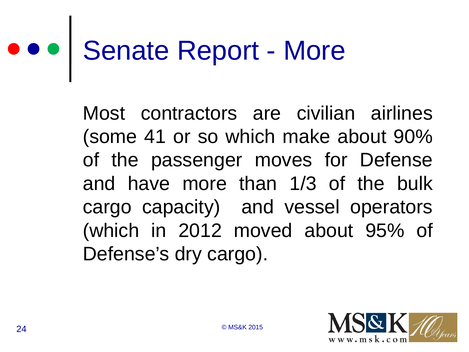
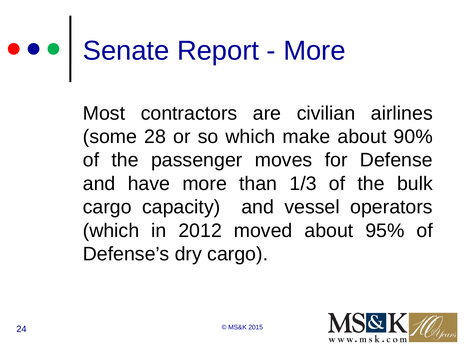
41: 41 -> 28
